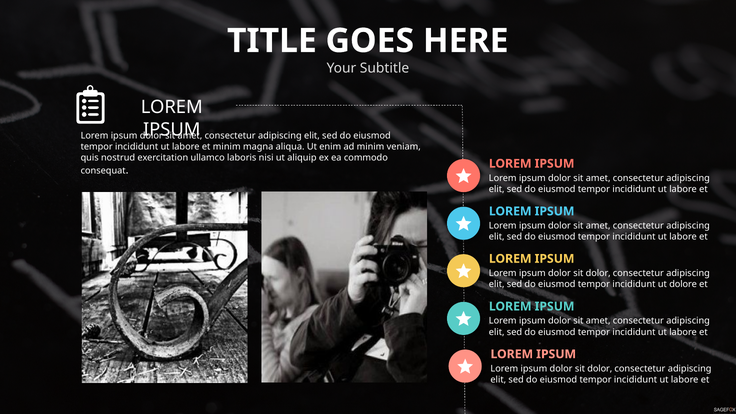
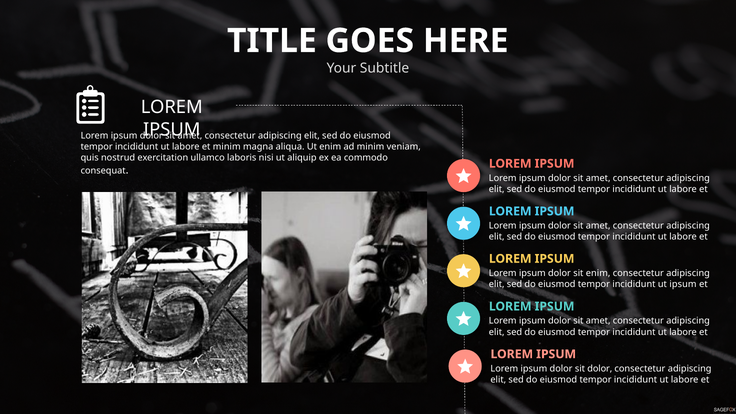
dolor at (598, 273): dolor -> enim
ut dolore: dolore -> ipsum
